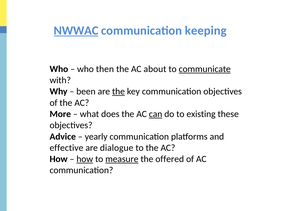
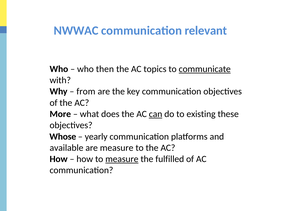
NWWAC underline: present -> none
keeping: keeping -> relevant
about: about -> topics
been: been -> from
the at (118, 92) underline: present -> none
Advice: Advice -> Whose
effective: effective -> available
are dialogue: dialogue -> measure
how at (85, 159) underline: present -> none
offered: offered -> fulfilled
